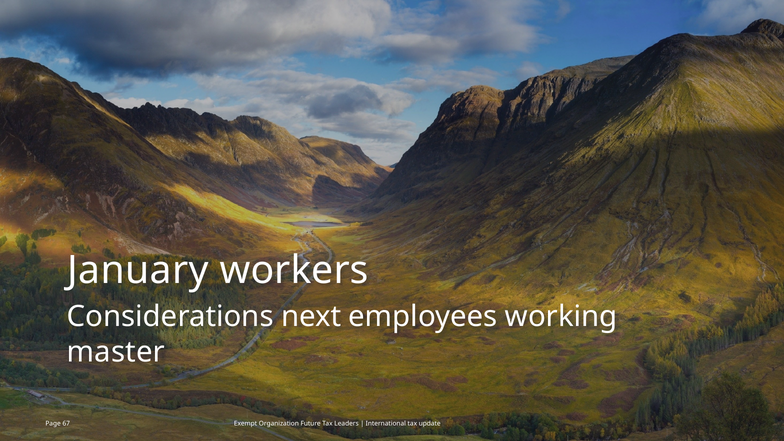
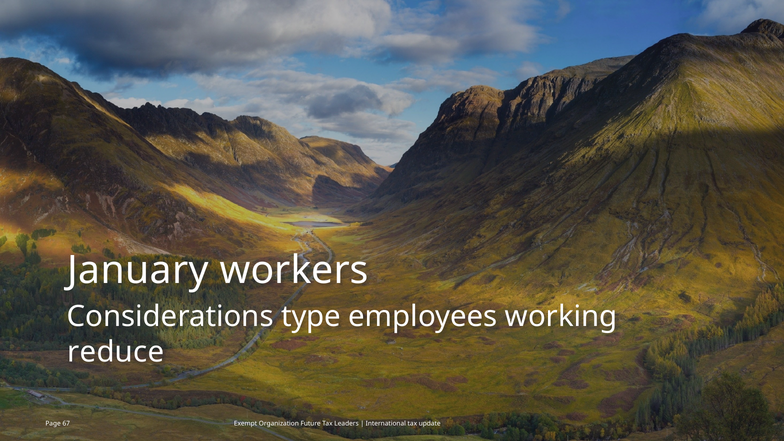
next: next -> type
master: master -> reduce
